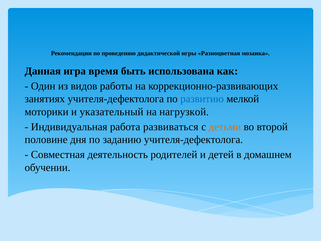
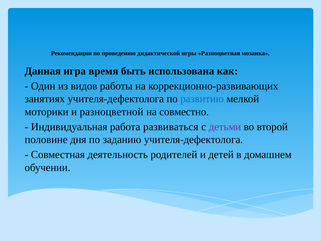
указательный: указательный -> разноцветной
нагрузкой: нагрузкой -> совместно
детьми colour: orange -> purple
